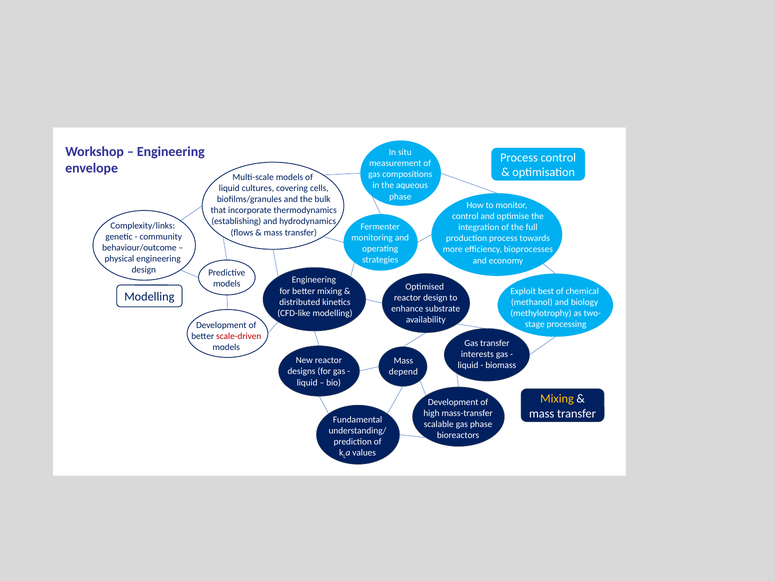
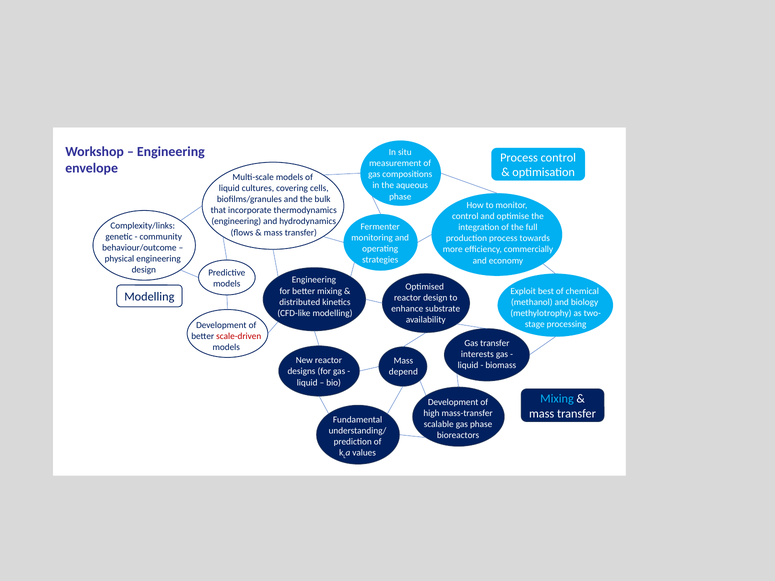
establishing at (236, 222): establishing -> engineering
bioprocesses: bioprocesses -> commercially
Mixing at (557, 399) colour: yellow -> light blue
